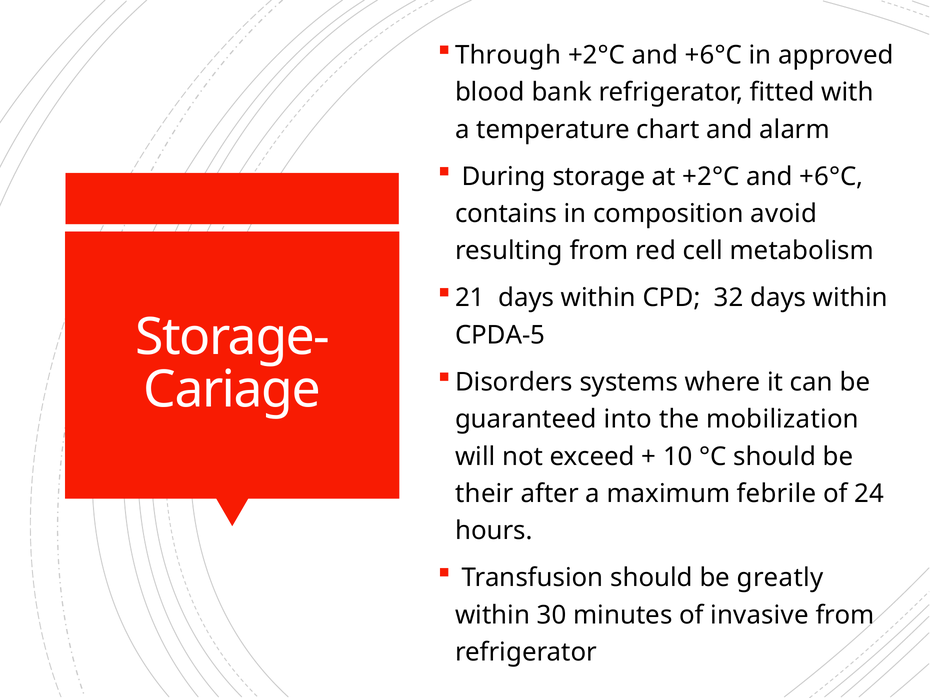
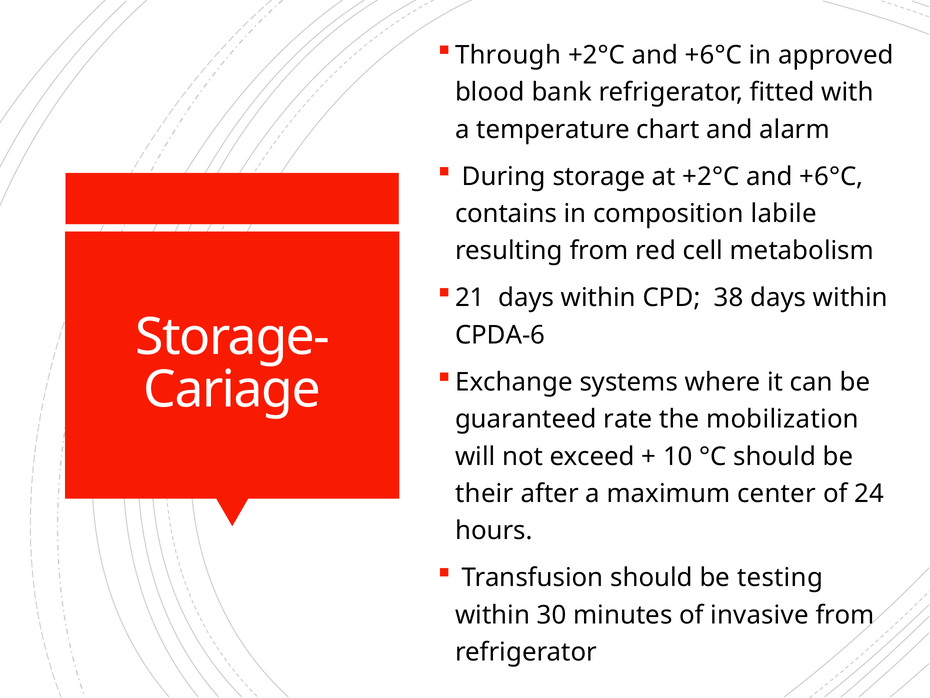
avoid: avoid -> labile
32: 32 -> 38
CPDA-5: CPDA-5 -> CPDA-6
Disorders: Disorders -> Exchange
into: into -> rate
febrile: febrile -> center
greatly: greatly -> testing
